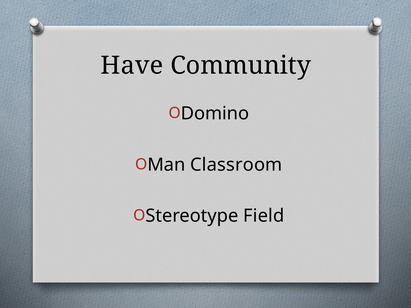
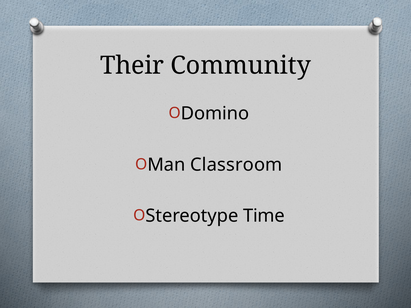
Have: Have -> Their
Field: Field -> Time
